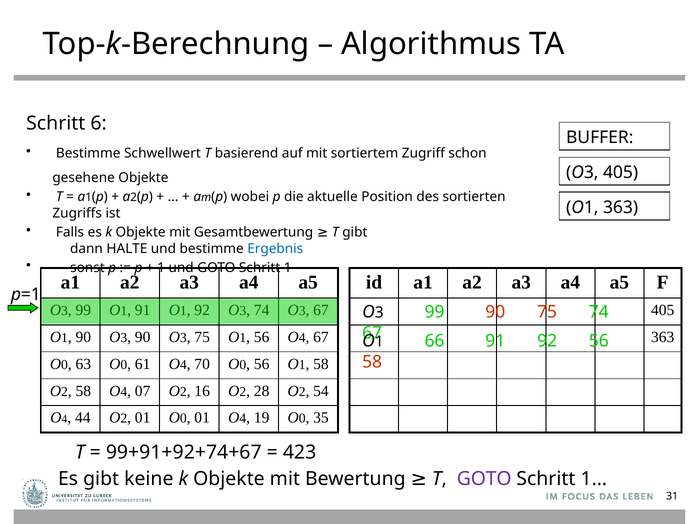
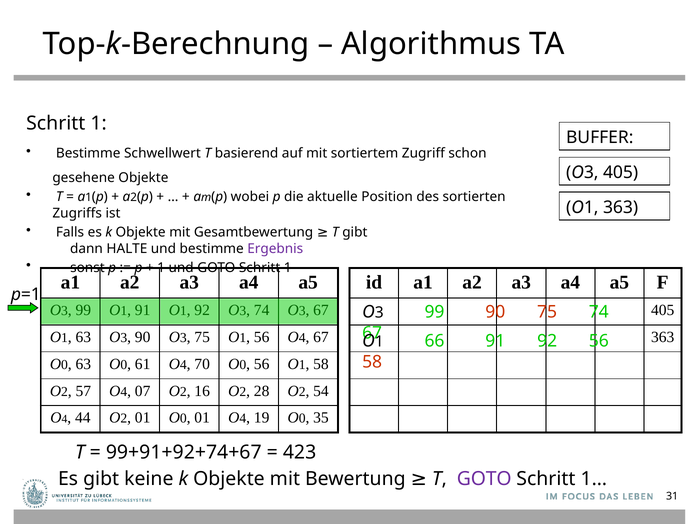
6 at (99, 123): 6 -> 1
Ergebnis colour: blue -> purple
O1 90: 90 -> 63
O2 58: 58 -> 57
